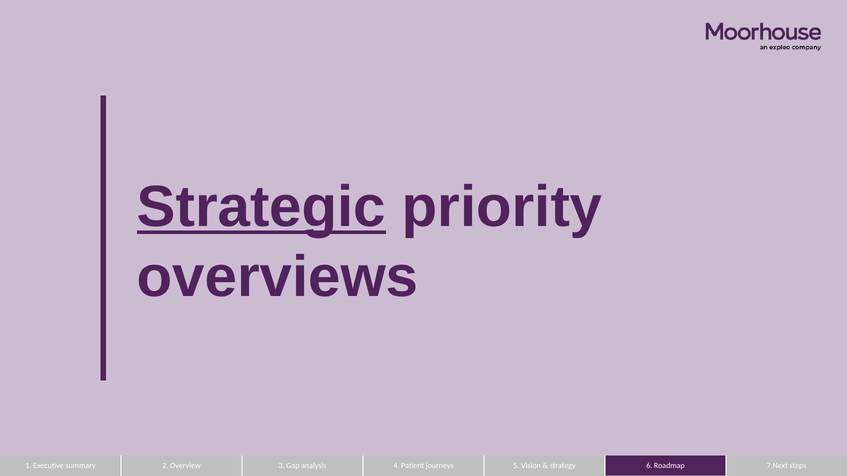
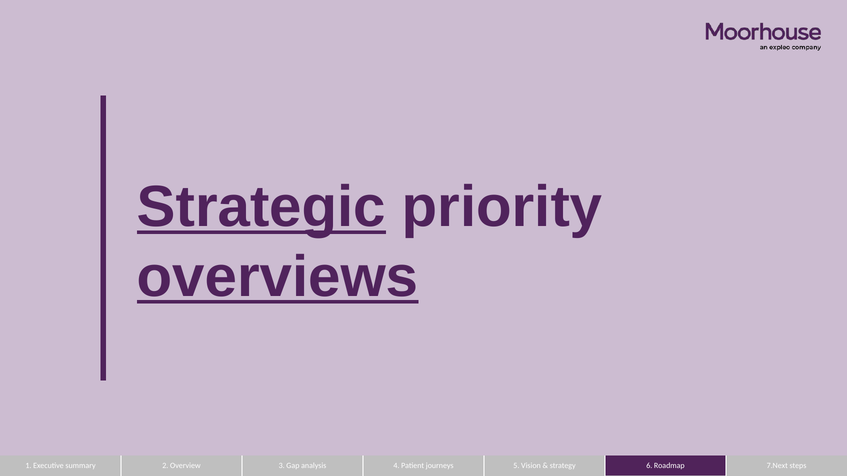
overviews underline: none -> present
